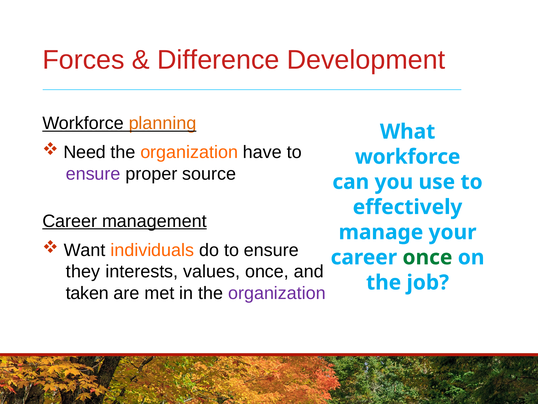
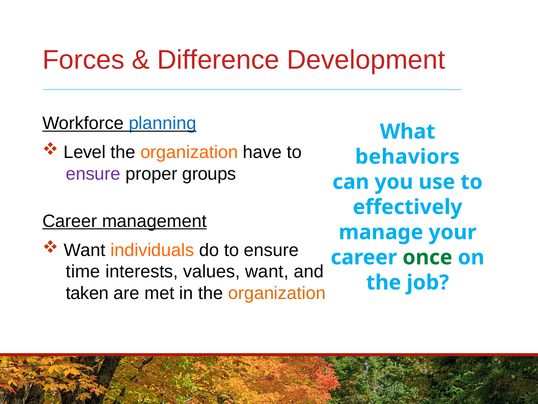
planning colour: orange -> blue
Need: Need -> Level
workforce at (408, 157): workforce -> behaviors
source: source -> groups
they: they -> time
values once: once -> want
organization at (277, 293) colour: purple -> orange
